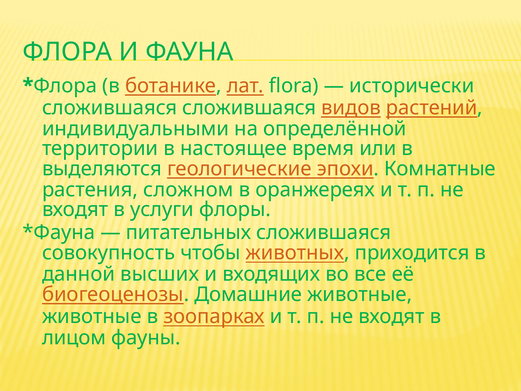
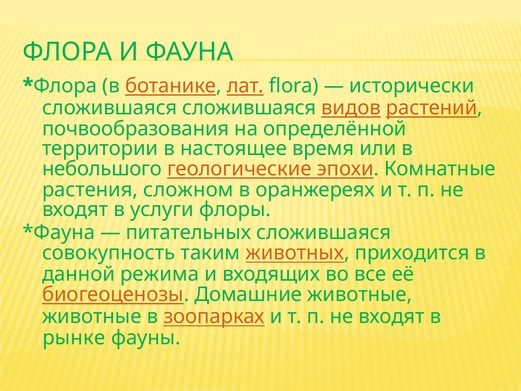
индивидуальными: индивидуальными -> почвообразования
выделяются: выделяются -> небольшого
чтобы: чтобы -> таким
высших: высших -> режима
лицом: лицом -> рынке
